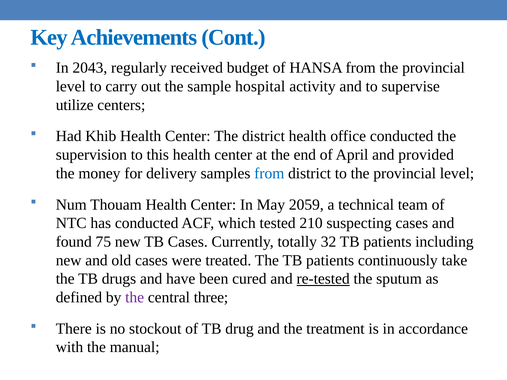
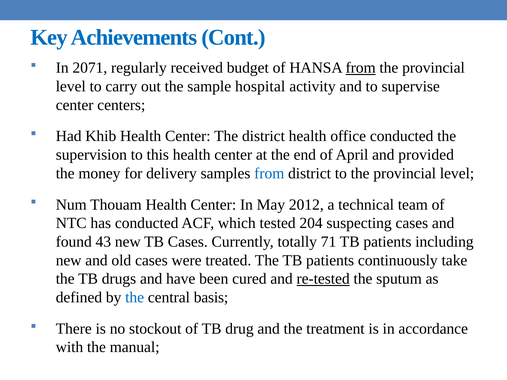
2043: 2043 -> 2071
from at (361, 68) underline: none -> present
utilize at (75, 105): utilize -> center
2059: 2059 -> 2012
210: 210 -> 204
75: 75 -> 43
32: 32 -> 71
the at (135, 298) colour: purple -> blue
three: three -> basis
